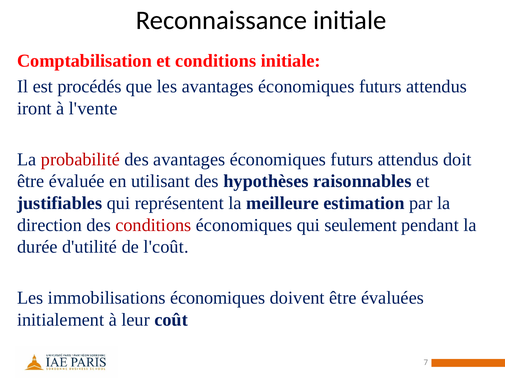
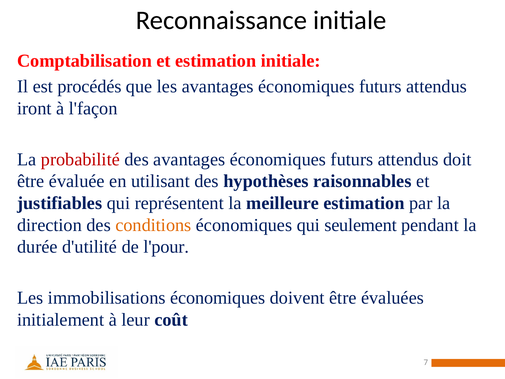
et conditions: conditions -> estimation
l'vente: l'vente -> l'façon
conditions at (153, 225) colour: red -> orange
l'coût: l'coût -> l'pour
